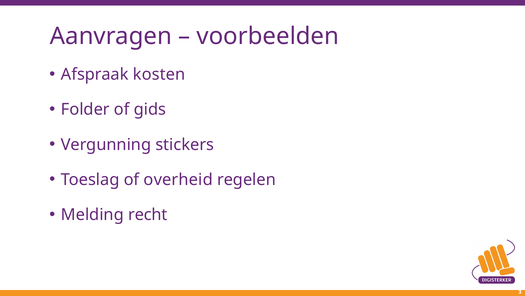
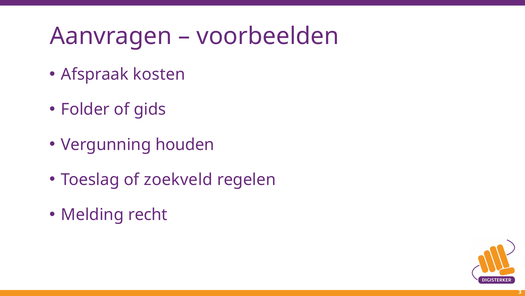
stickers: stickers -> houden
overheid: overheid -> zoekveld
